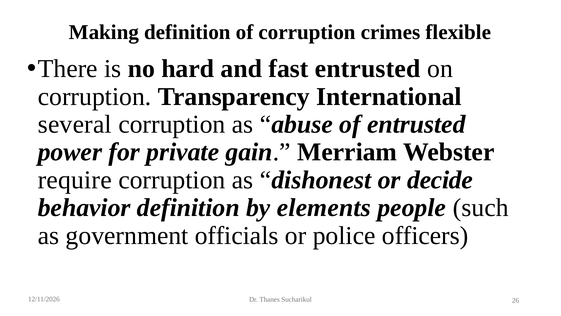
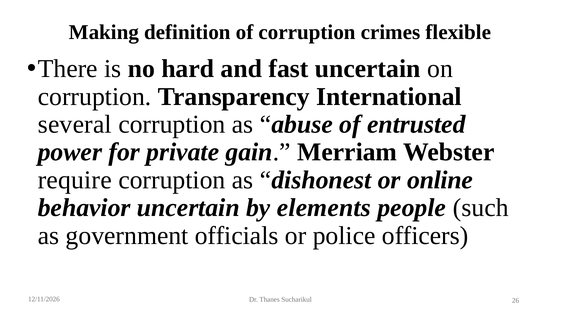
fast entrusted: entrusted -> uncertain
decide: decide -> online
behavior definition: definition -> uncertain
